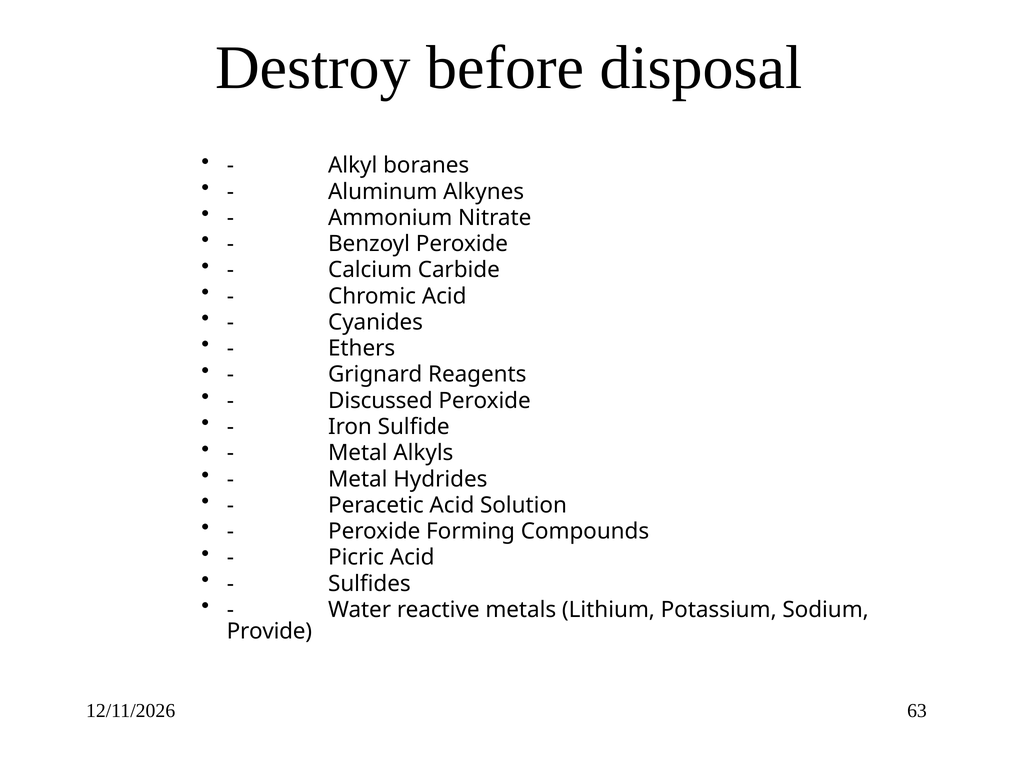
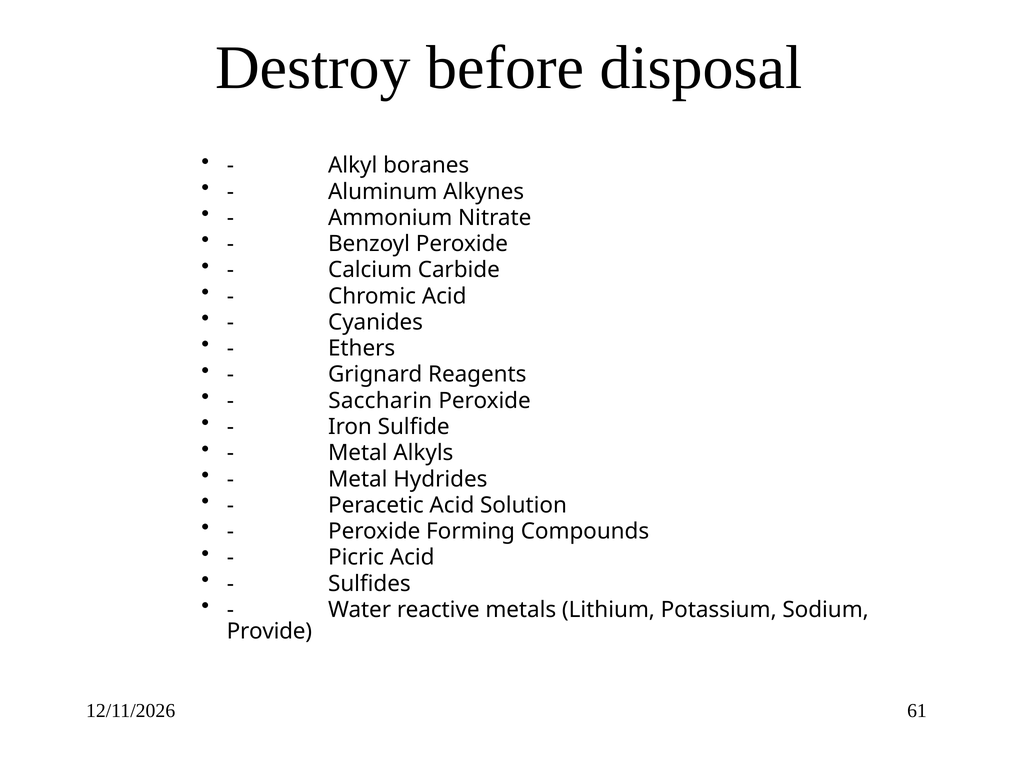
Discussed: Discussed -> Saccharin
63: 63 -> 61
